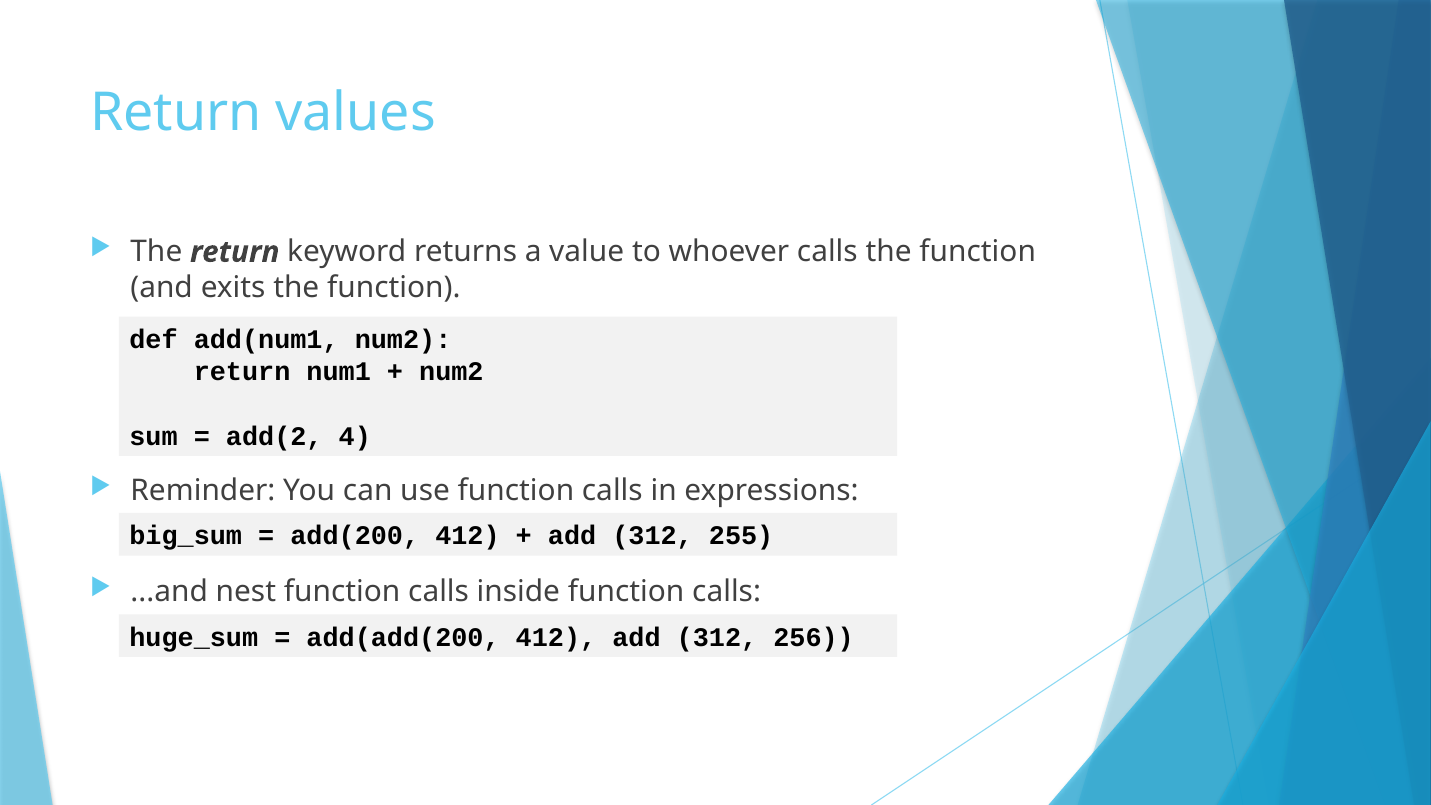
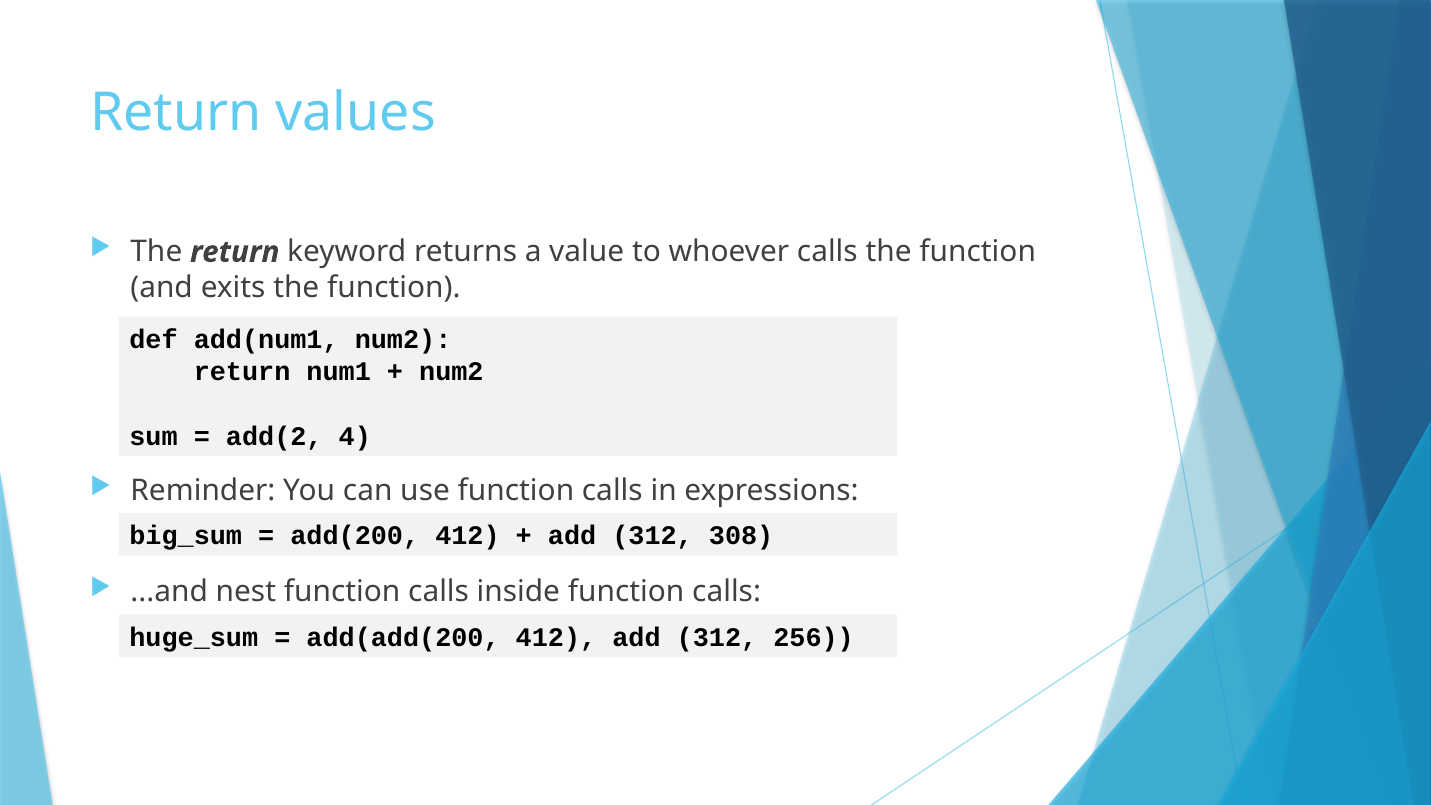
255: 255 -> 308
